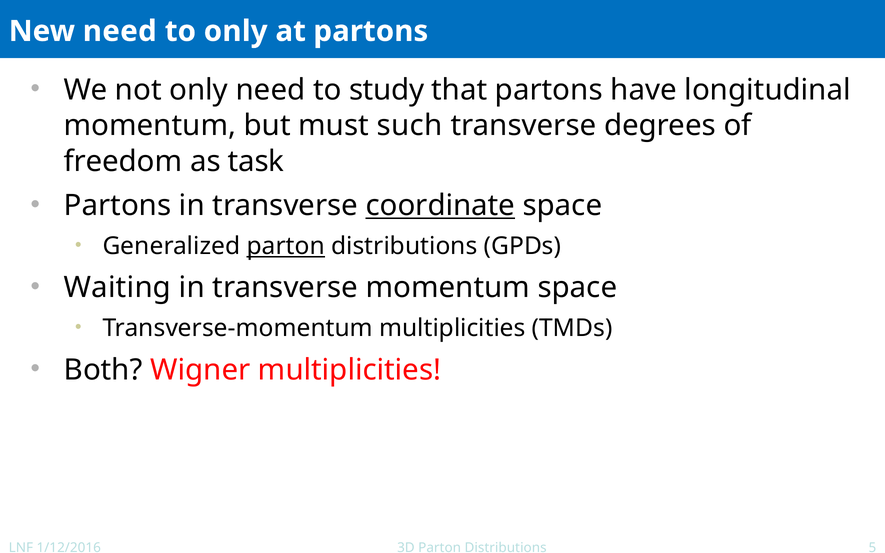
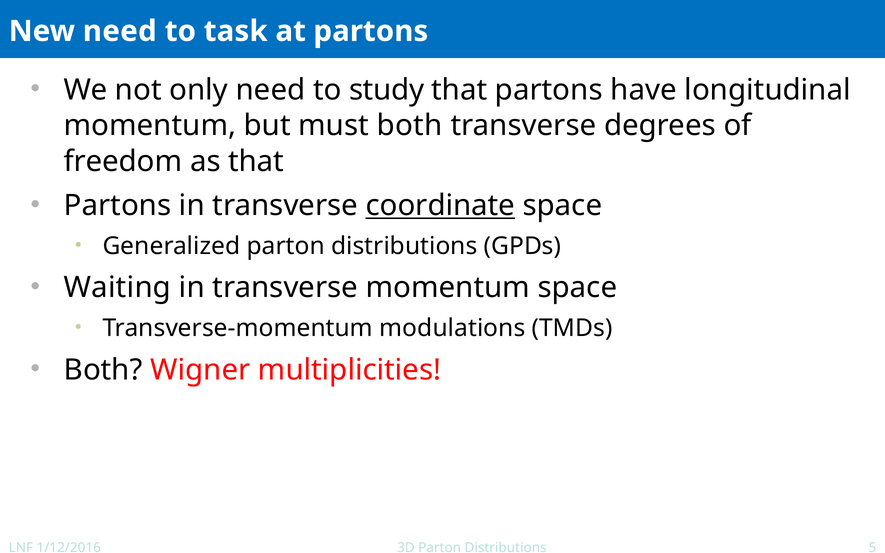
to only: only -> task
must such: such -> both
as task: task -> that
parton at (286, 246) underline: present -> none
Transverse-momentum multiplicities: multiplicities -> modulations
